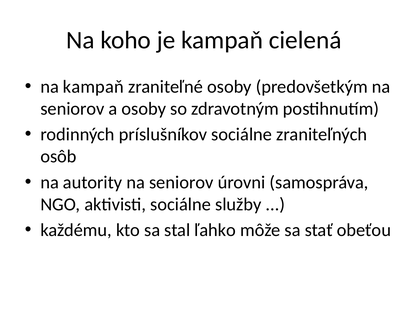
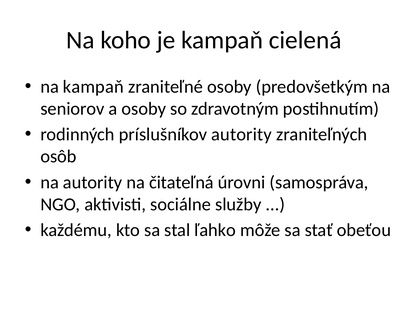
príslušníkov sociálne: sociálne -> autority
autority na seniorov: seniorov -> čitateľná
